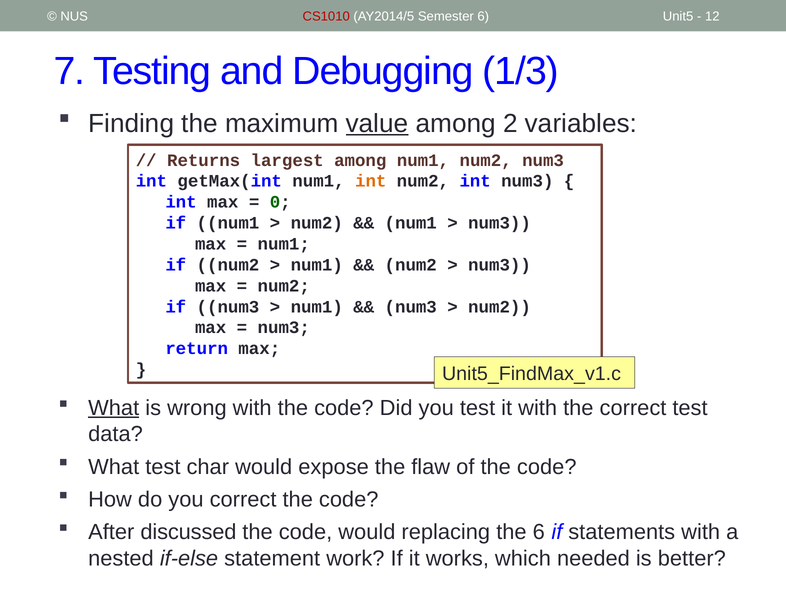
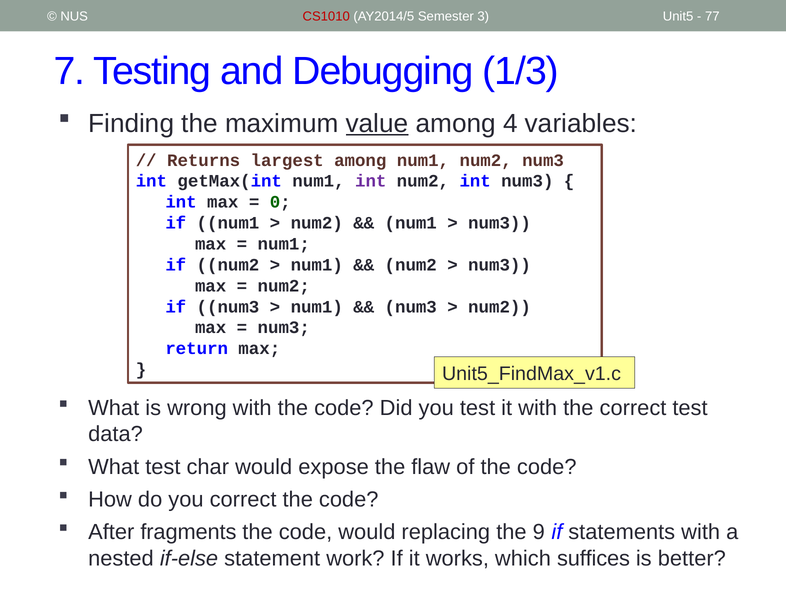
Semester 6: 6 -> 3
12: 12 -> 77
2: 2 -> 4
int at (371, 181) colour: orange -> purple
What at (114, 408) underline: present -> none
discussed: discussed -> fragments
the 6: 6 -> 9
needed: needed -> suffices
